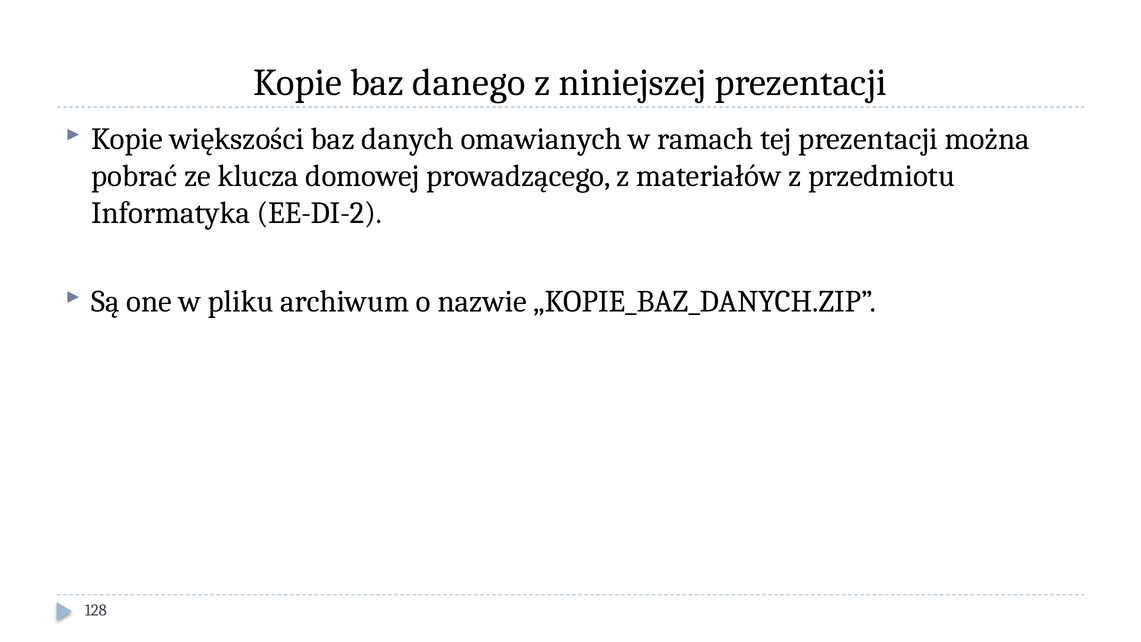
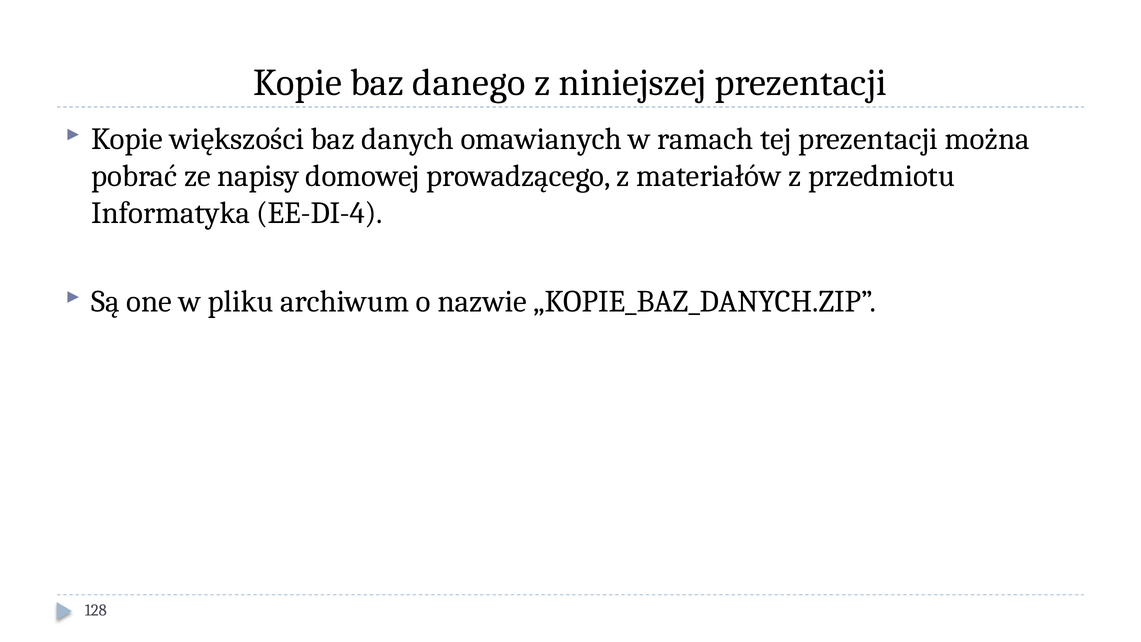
klucza: klucza -> napisy
EE-DI-2: EE-DI-2 -> EE-DI-4
